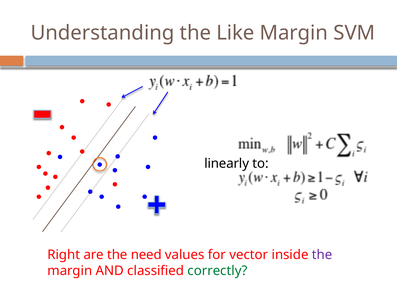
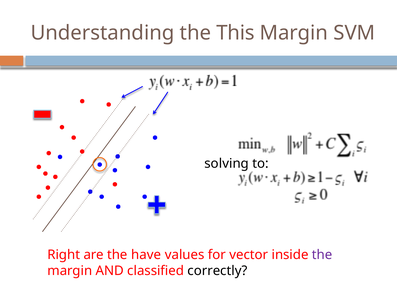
Like: Like -> This
linearly: linearly -> solving
need: need -> have
correctly colour: green -> black
